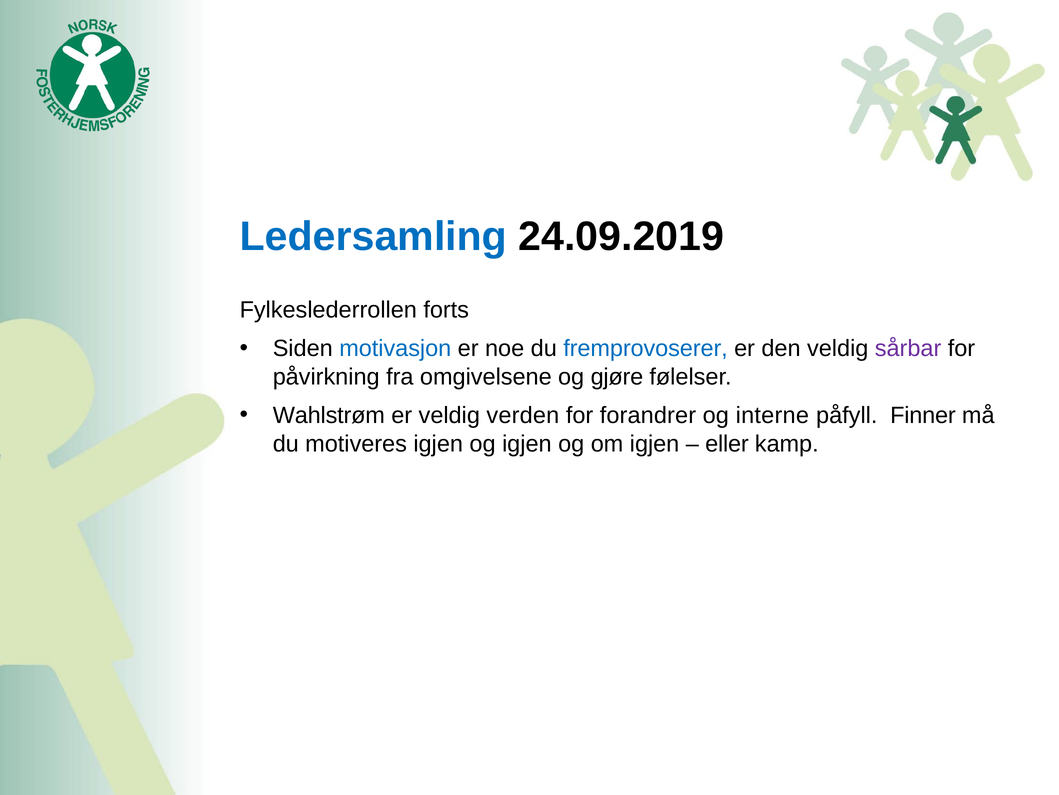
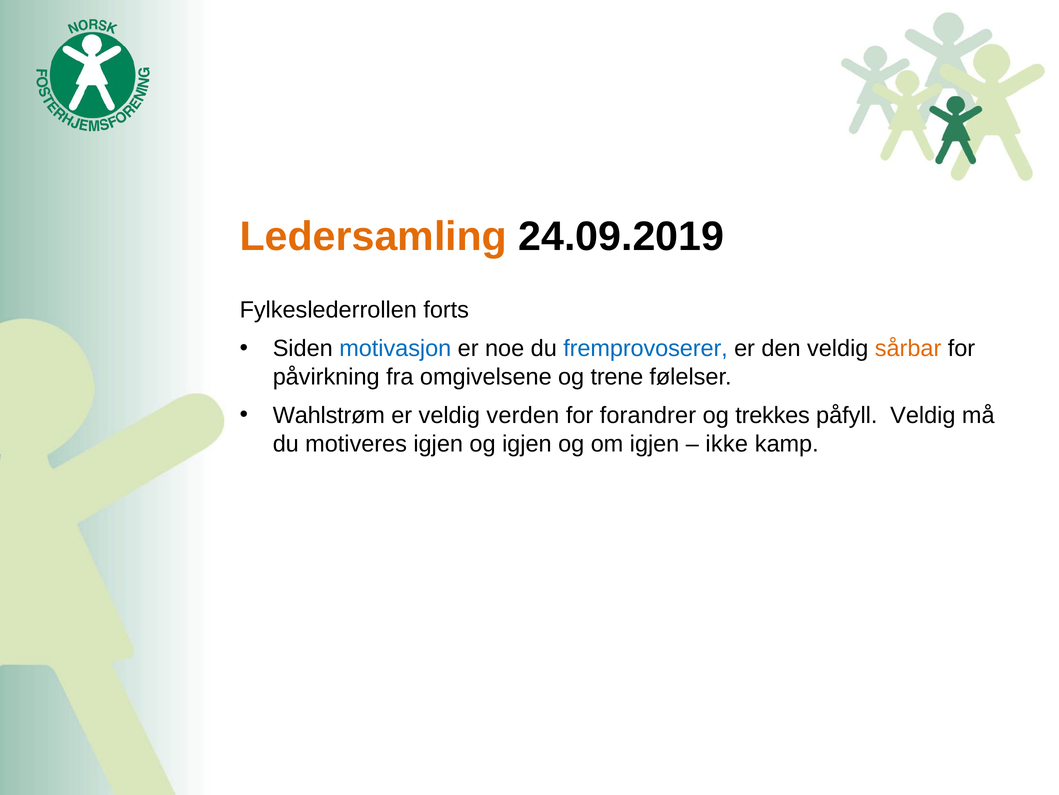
Ledersamling colour: blue -> orange
sårbar colour: purple -> orange
gjøre: gjøre -> trene
interne: interne -> trekkes
påfyll Finner: Finner -> Veldig
eller: eller -> ikke
